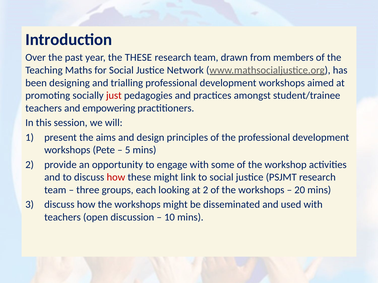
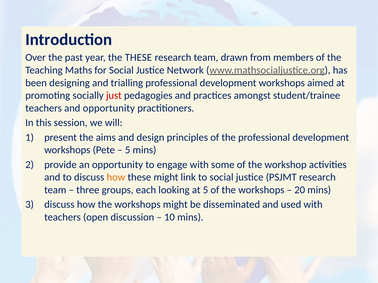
and empowering: empowering -> opportunity
how at (116, 178) colour: red -> orange
at 2: 2 -> 5
